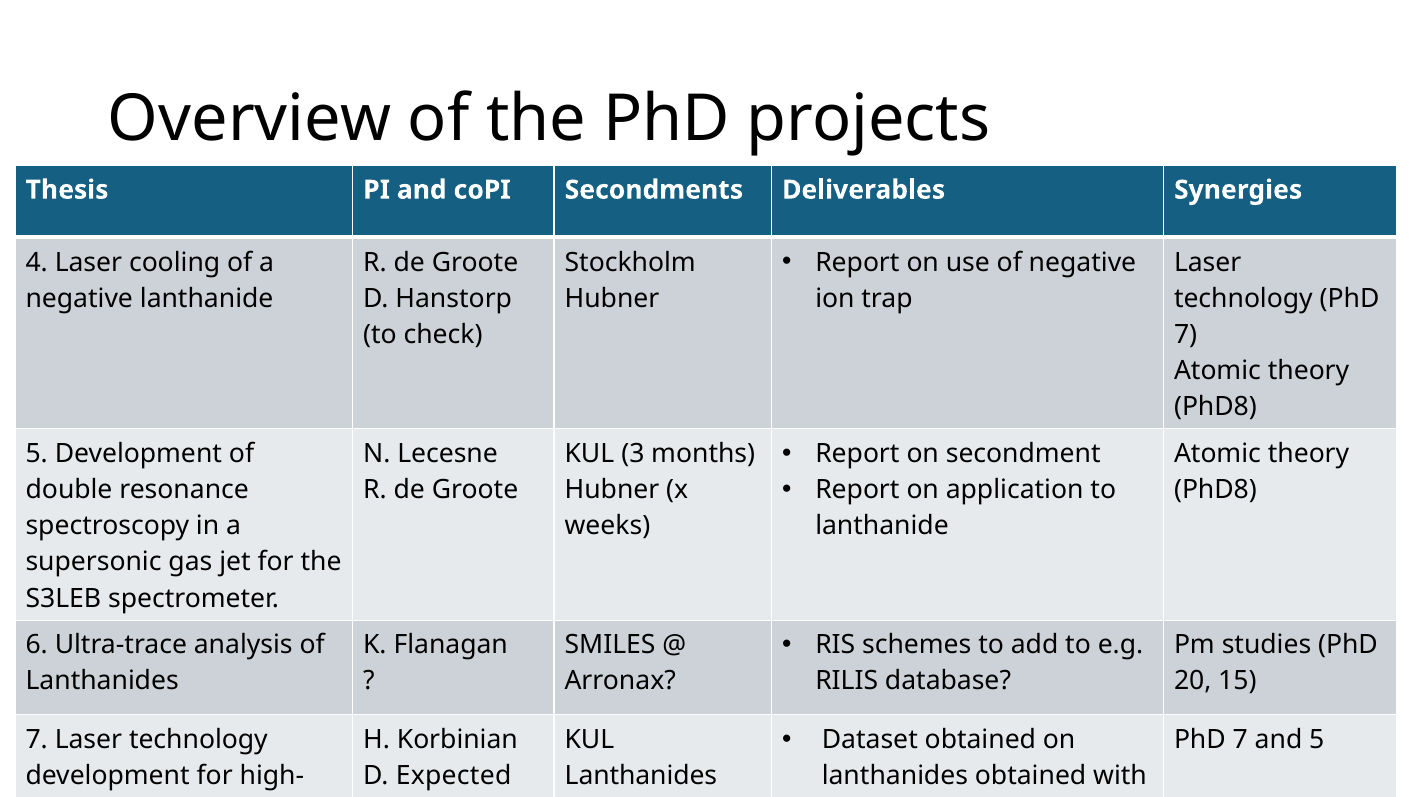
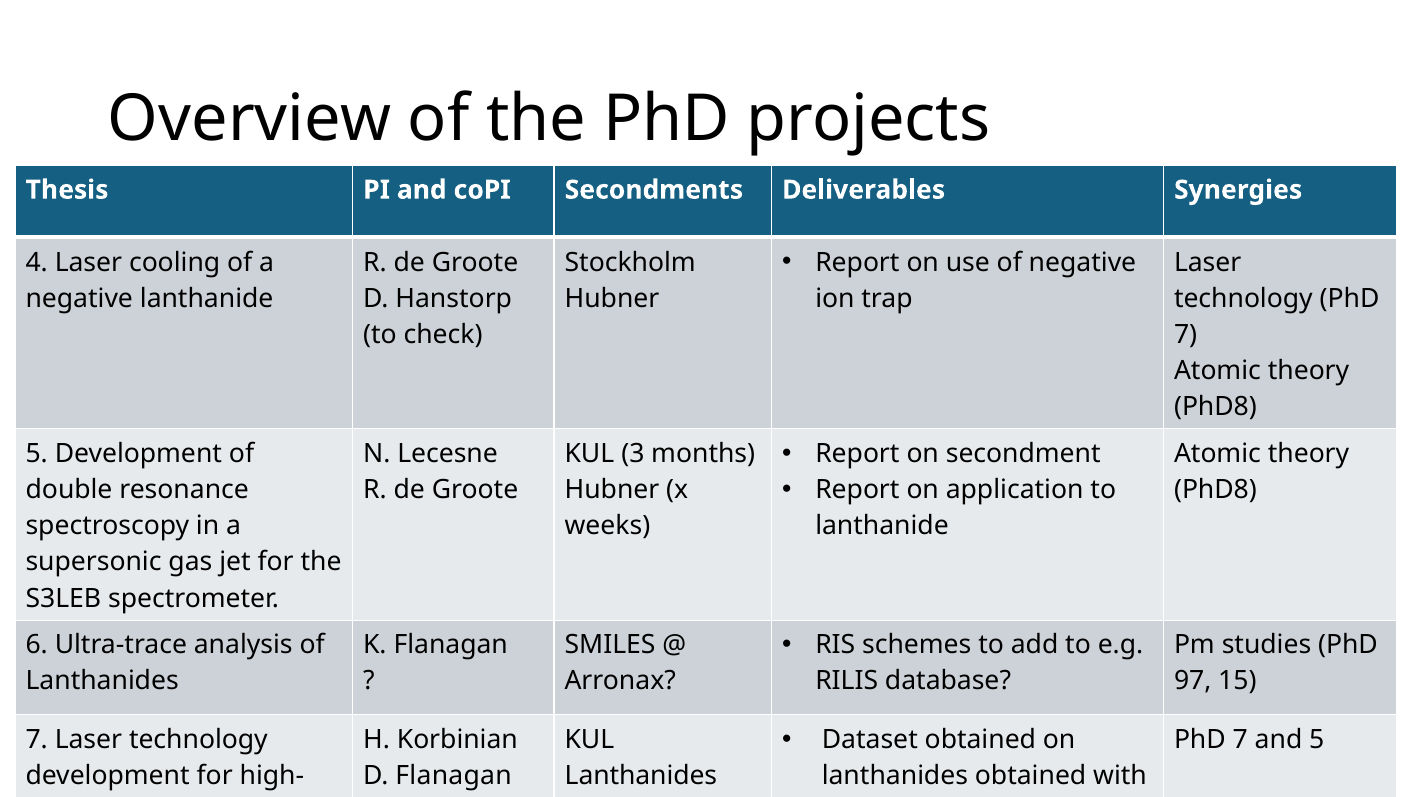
20: 20 -> 97
D Expected: Expected -> Flanagan
